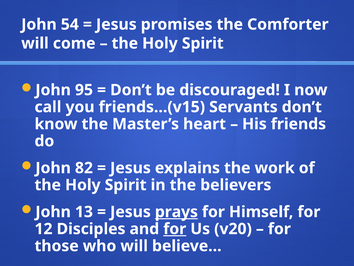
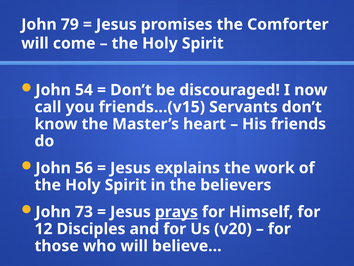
54: 54 -> 79
95: 95 -> 54
82: 82 -> 56
13: 13 -> 73
for at (175, 229) underline: present -> none
